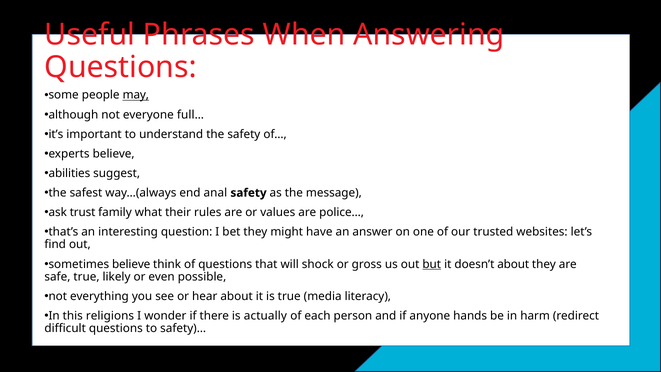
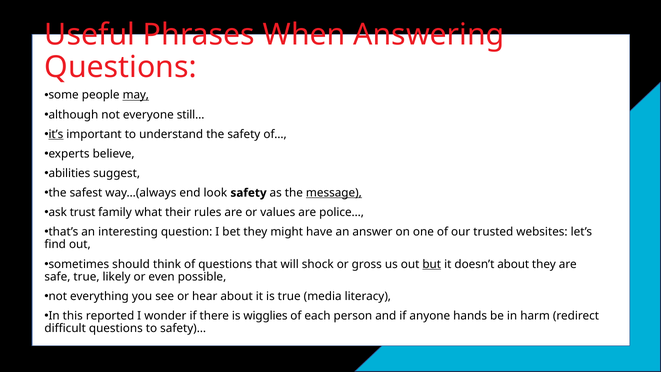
full…: full… -> still…
it’s underline: none -> present
anal: anal -> look
message underline: none -> present
sometimes believe: believe -> should
religions: religions -> reported
actually: actually -> wigglies
